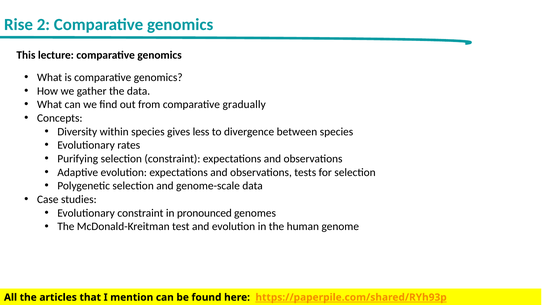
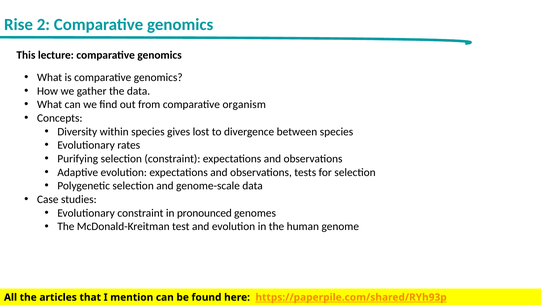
gradually: gradually -> organism
less: less -> lost
